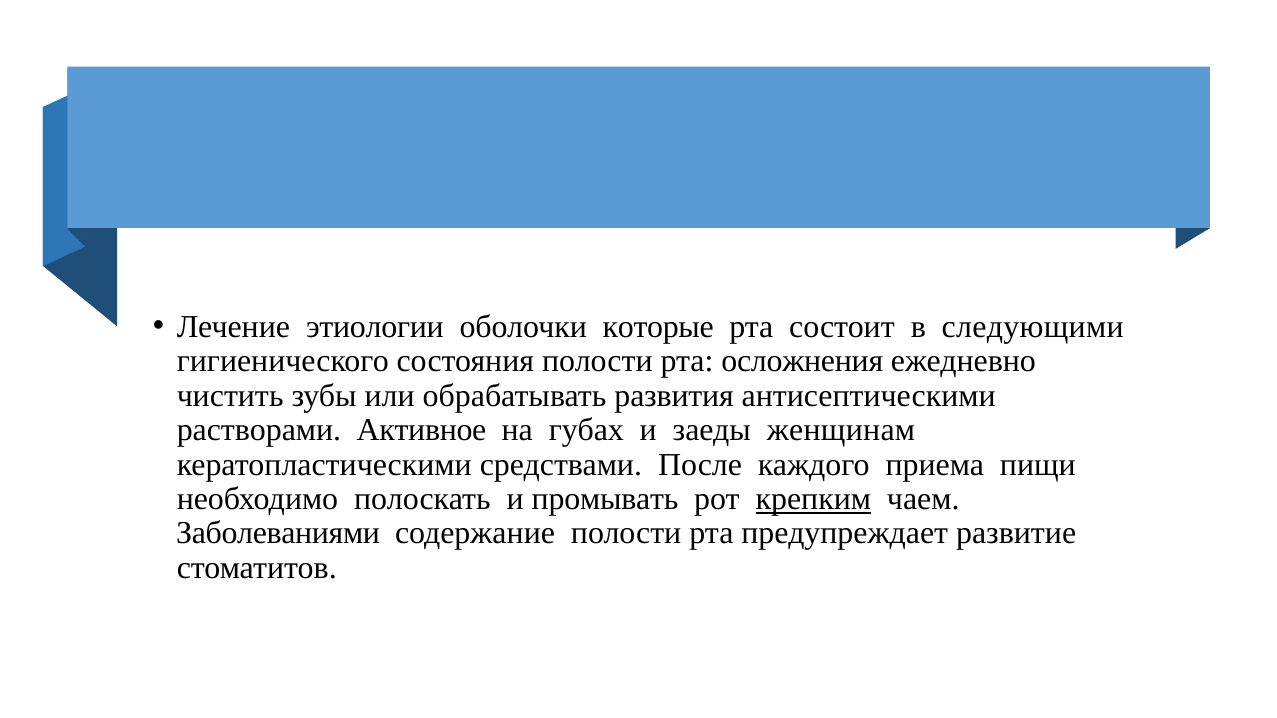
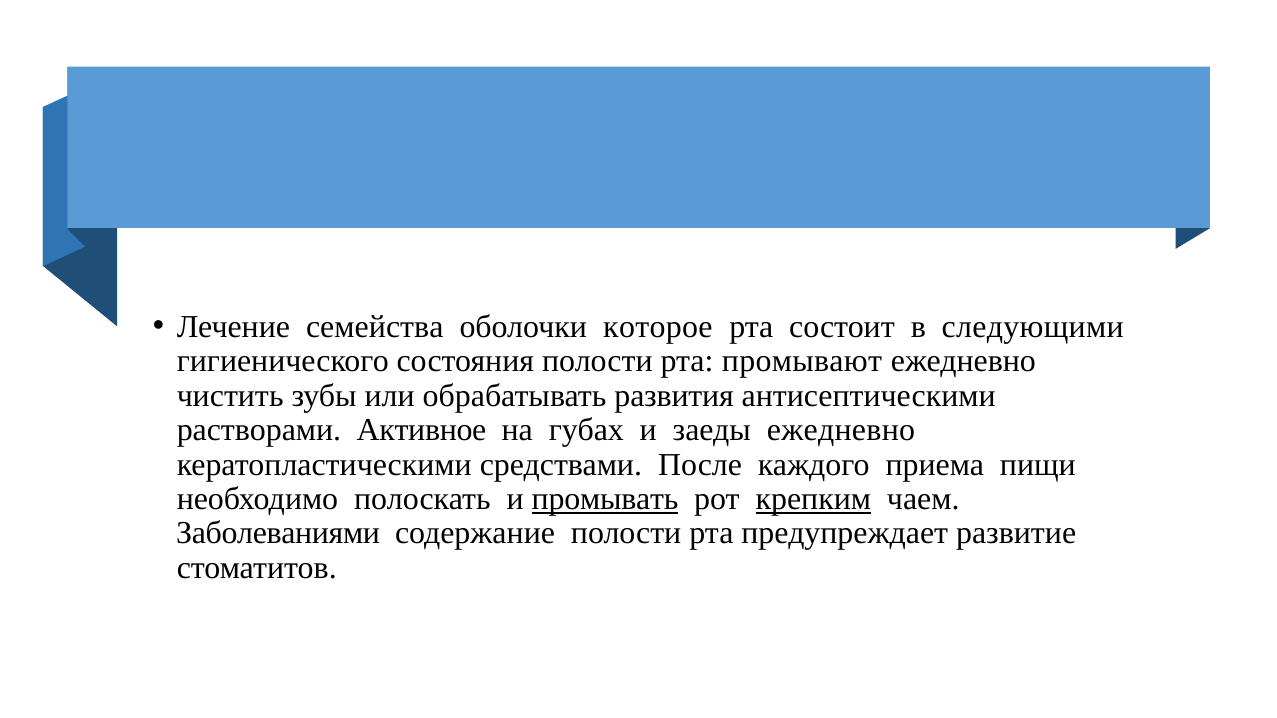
этиологии: этиологии -> семейства
которые: которые -> которое
осложнения: осложнения -> промывают
заеды женщинам: женщинам -> ежедневно
промывать underline: none -> present
